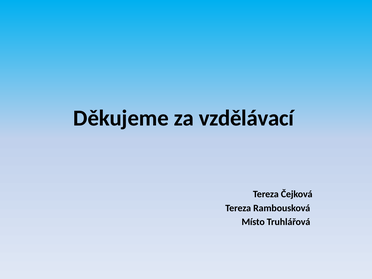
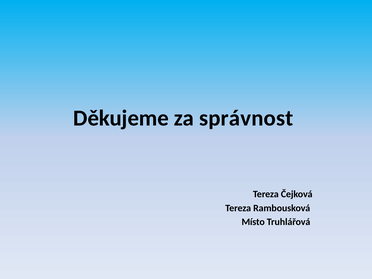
vzdělávací: vzdělávací -> správnost
